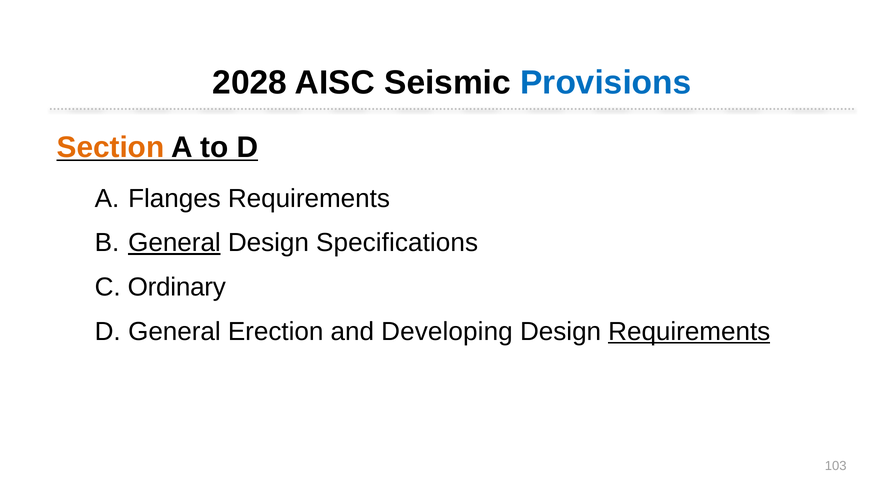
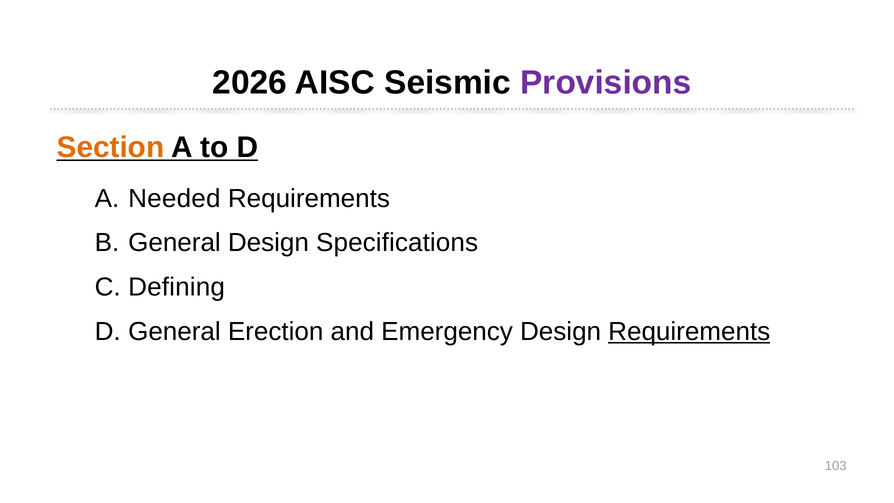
2028: 2028 -> 2026
Provisions colour: blue -> purple
Flanges: Flanges -> Needed
General at (174, 243) underline: present -> none
Ordinary: Ordinary -> Defining
Developing: Developing -> Emergency
